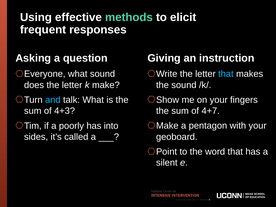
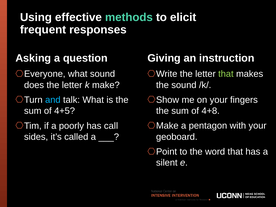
that at (226, 74) colour: light blue -> light green
4+7: 4+7 -> 4+8
4+3: 4+3 -> 4+5
into: into -> call
